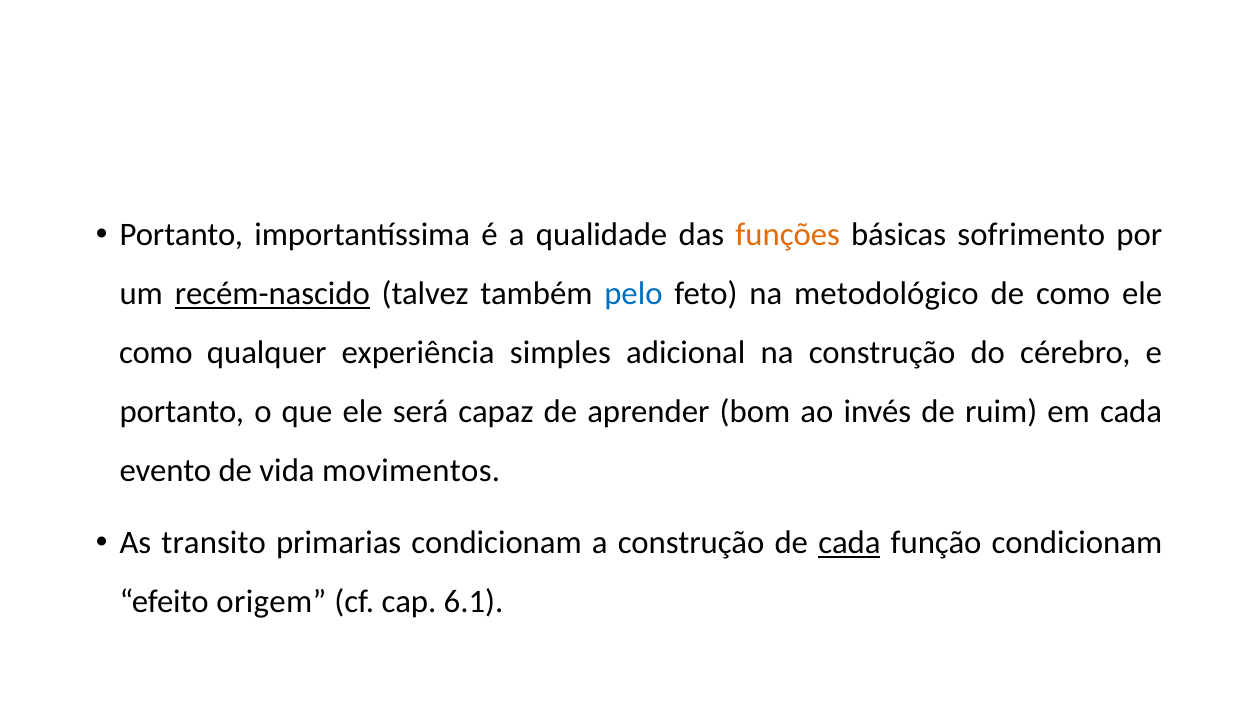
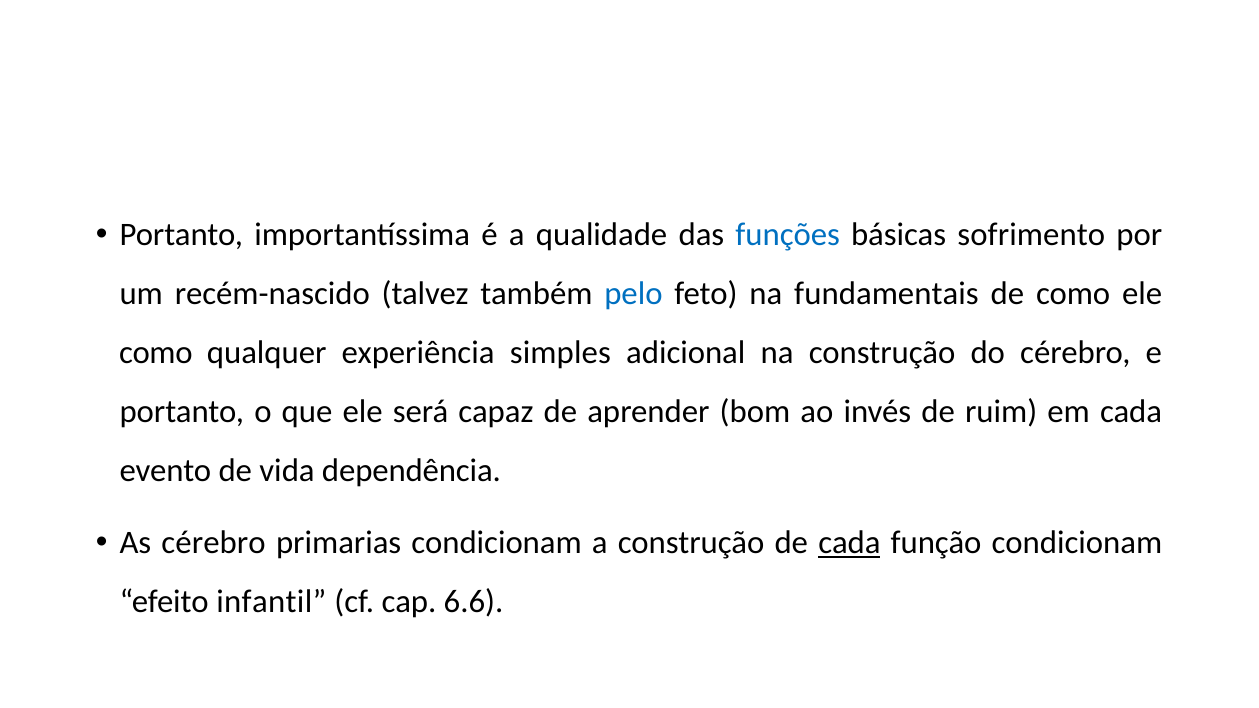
funções colour: orange -> blue
recém-nascido underline: present -> none
metodológico: metodológico -> fundamentais
movimentos: movimentos -> dependência
As transito: transito -> cérebro
origem: origem -> infantil
6.1: 6.1 -> 6.6
